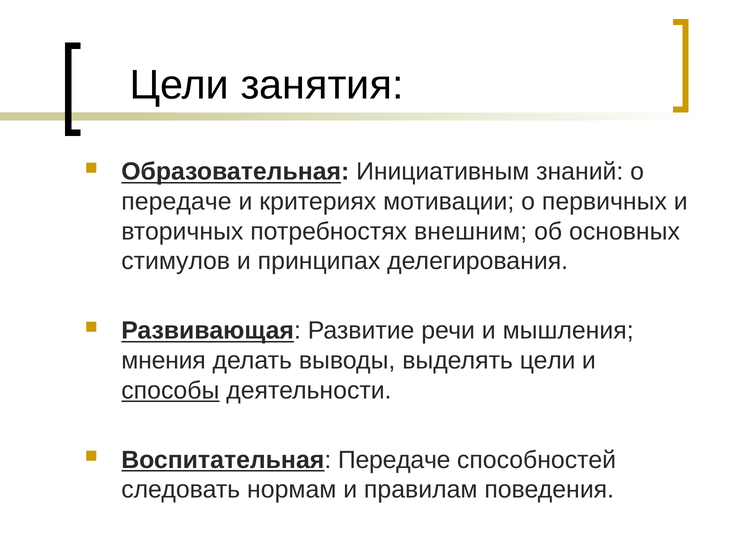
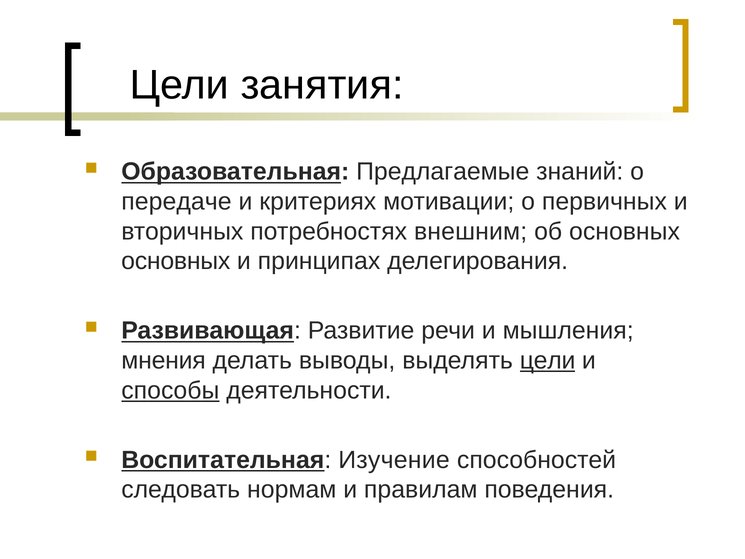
Инициативным: Инициативным -> Предлагаемые
стимулов at (176, 261): стимулов -> основных
цели at (548, 360) underline: none -> present
Воспитательная Передаче: Передаче -> Изучение
